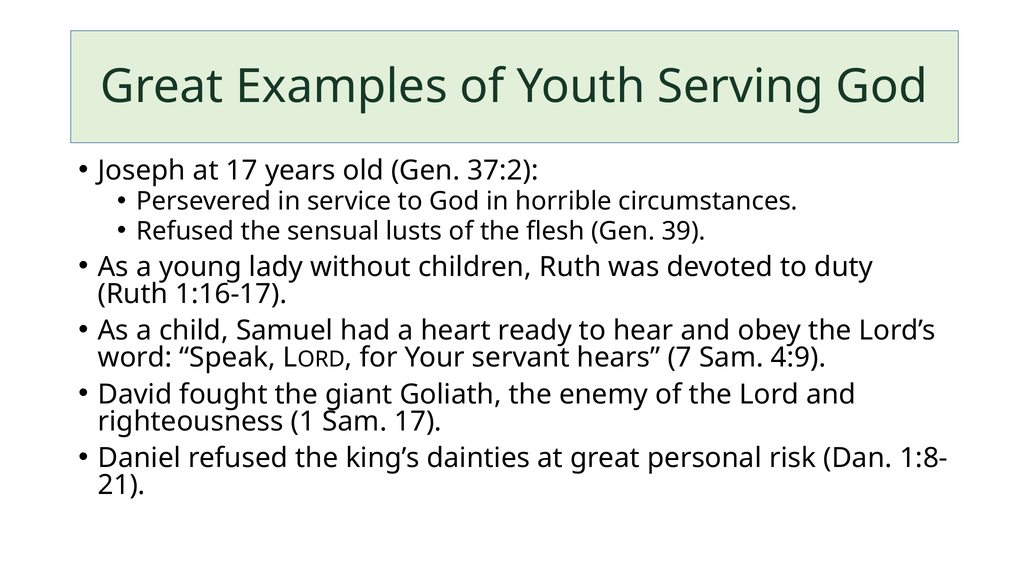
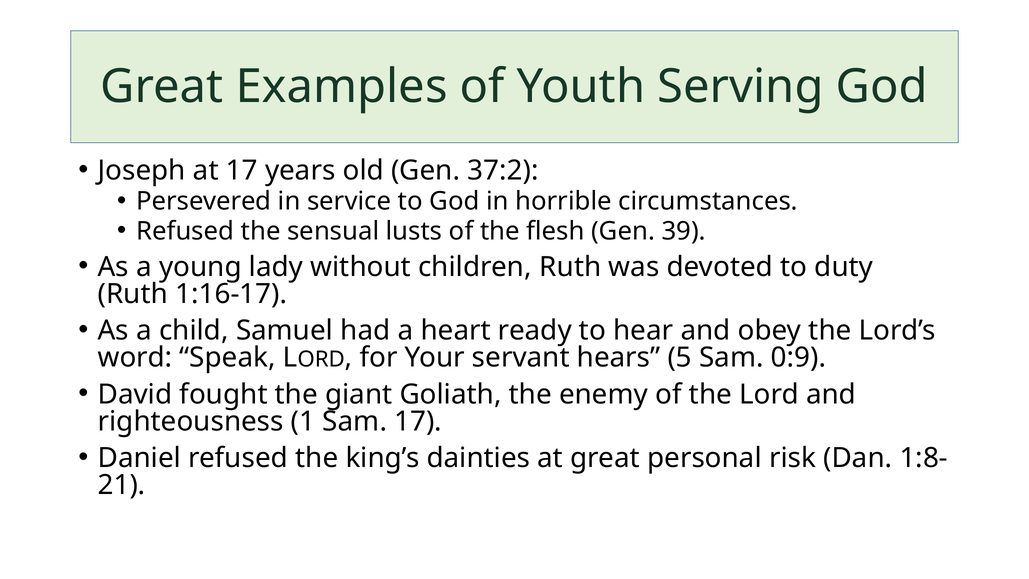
7: 7 -> 5
4:9: 4:9 -> 0:9
